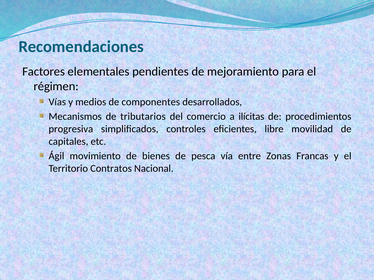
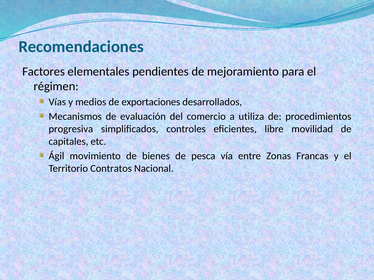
componentes: componentes -> exportaciones
tributarios: tributarios -> evaluación
ilícitas: ilícitas -> utiliza
